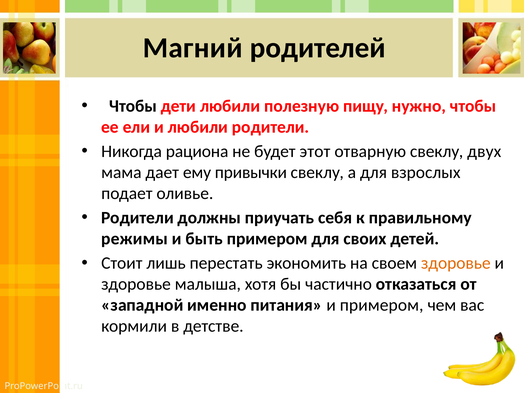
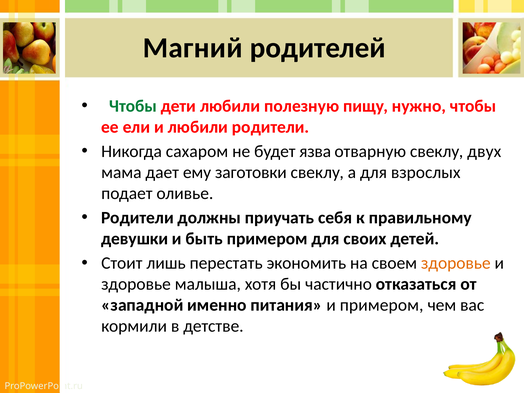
Чтобы at (133, 106) colour: black -> green
рациона: рациона -> сахаром
этот: этот -> язва
привычки: привычки -> заготовки
режимы: режимы -> девушки
